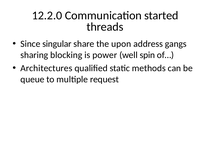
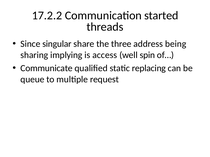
12.2.0: 12.2.0 -> 17.2.2
upon: upon -> three
gangs: gangs -> being
blocking: blocking -> implying
power: power -> access
Architectures: Architectures -> Communicate
methods: methods -> replacing
